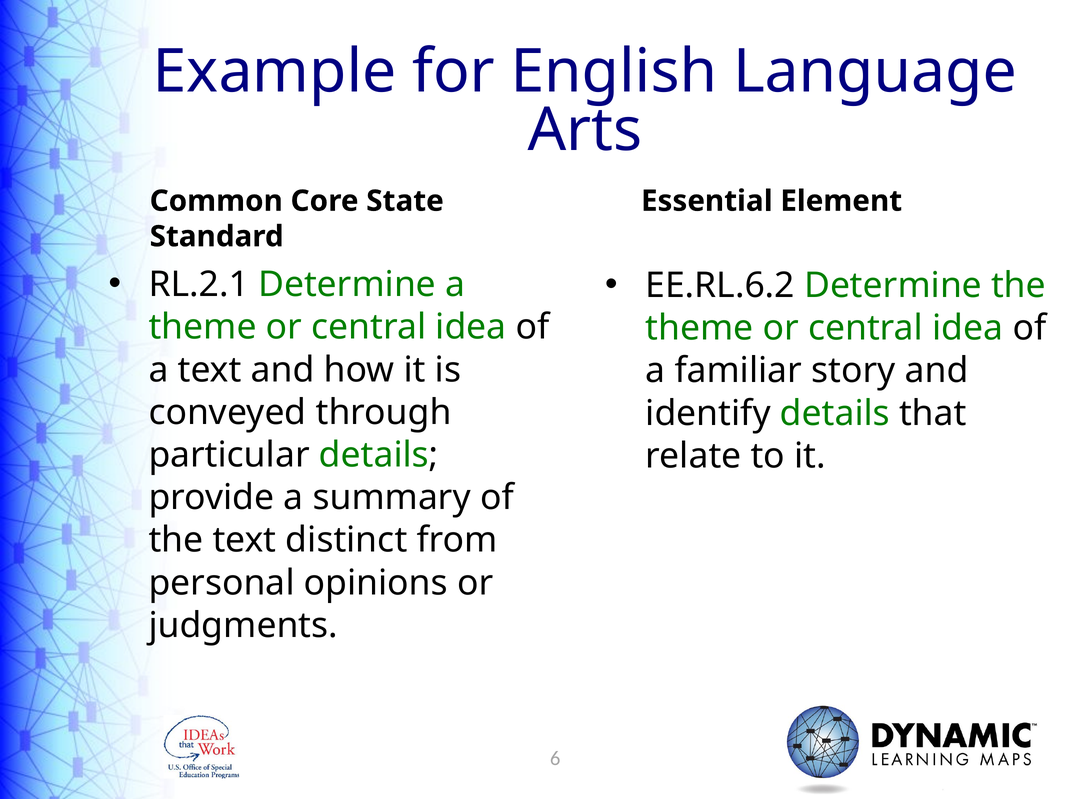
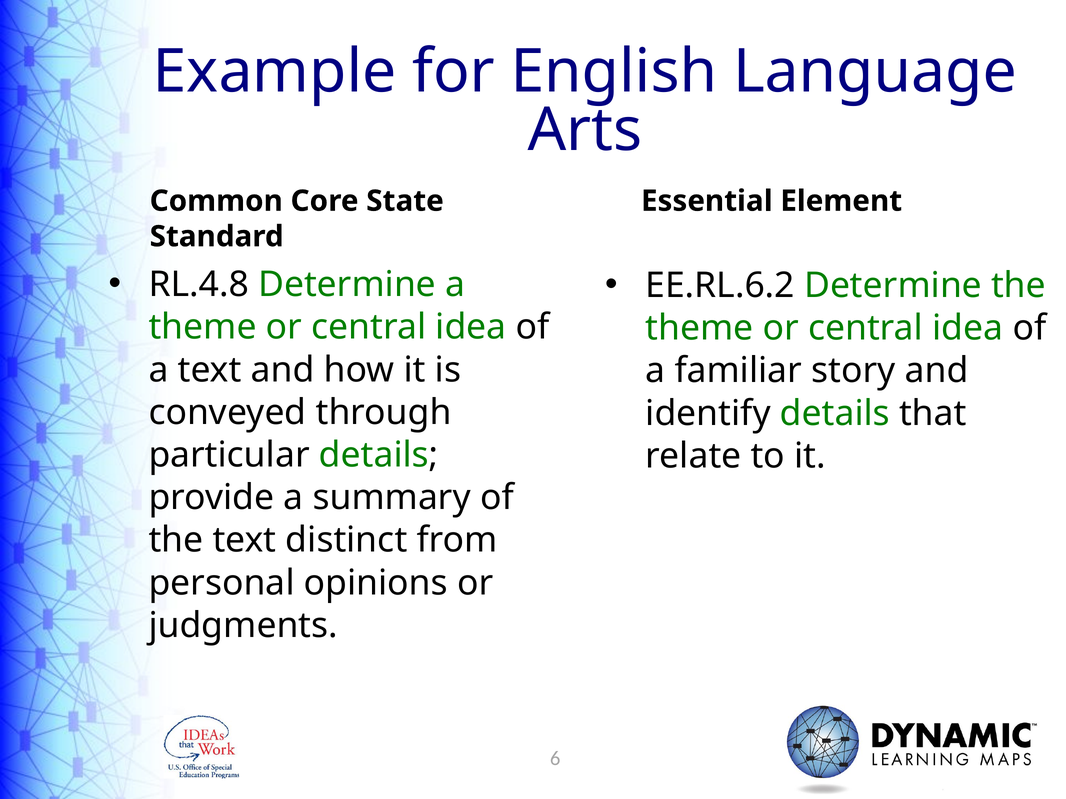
RL.2.1: RL.2.1 -> RL.4.8
